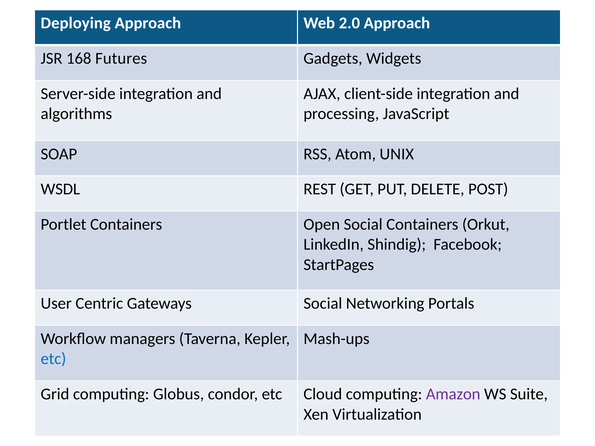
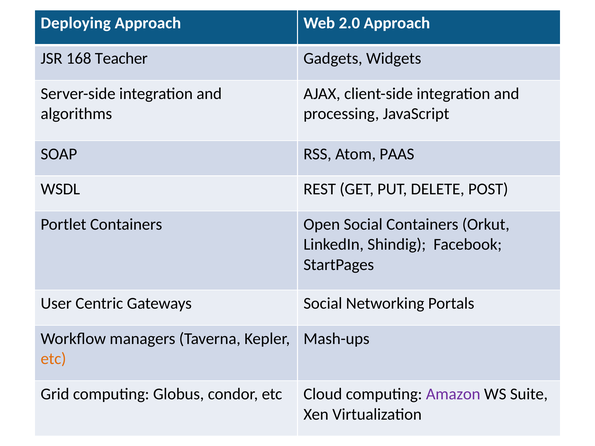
Futures: Futures -> Teacher
UNIX: UNIX -> PAAS
etc at (53, 359) colour: blue -> orange
